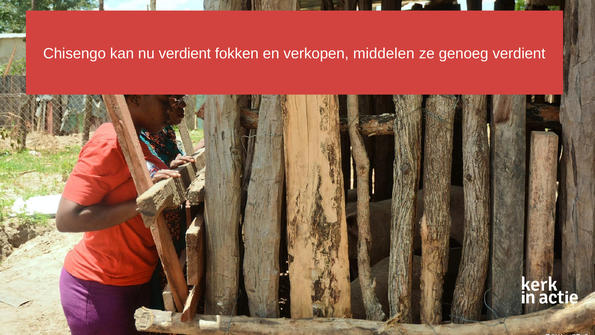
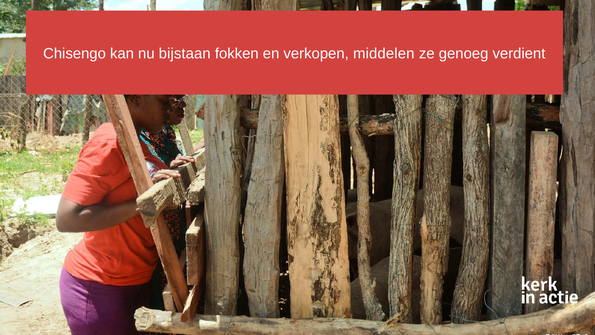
nu verdient: verdient -> bijstaan
